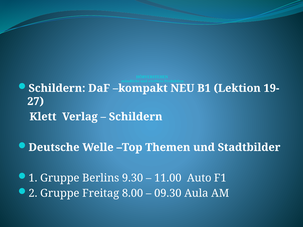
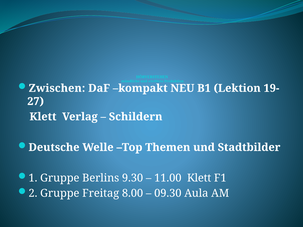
Schildern at (57, 88): Schildern -> Zwischen
11.00 Auto: Auto -> Klett
